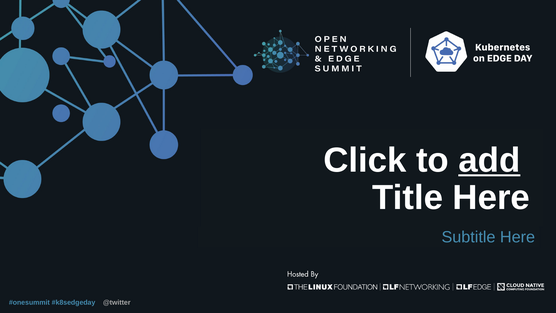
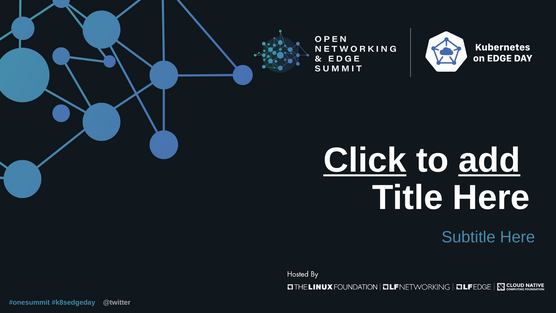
Click underline: none -> present
